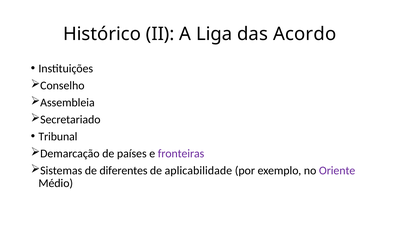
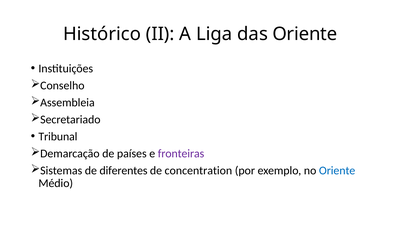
das Acordo: Acordo -> Oriente
aplicabilidade: aplicabilidade -> concentration
Oriente at (337, 170) colour: purple -> blue
